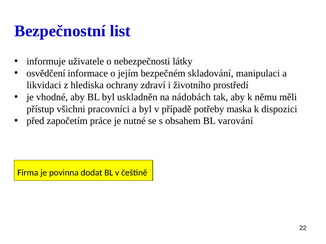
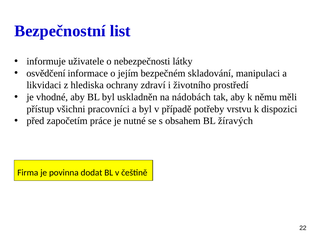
maska: maska -> vrstvu
varování: varování -> žíravých
